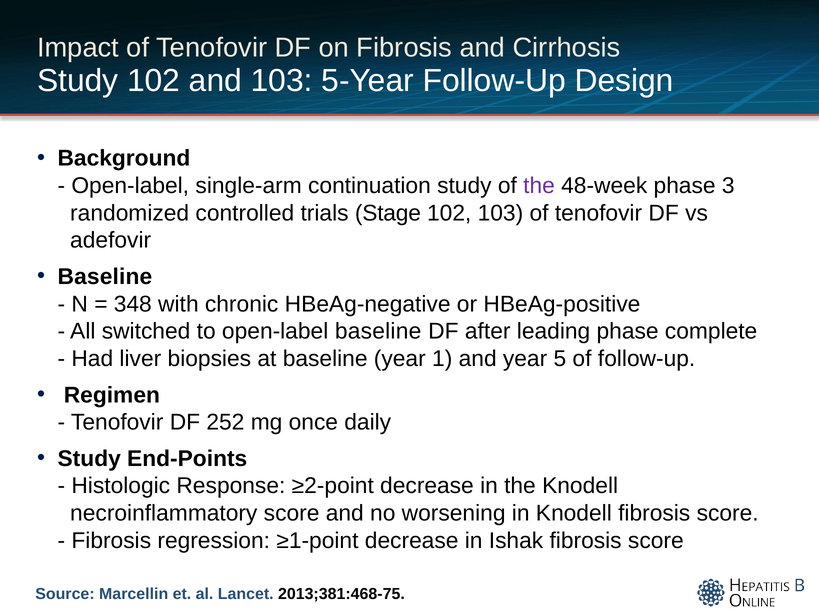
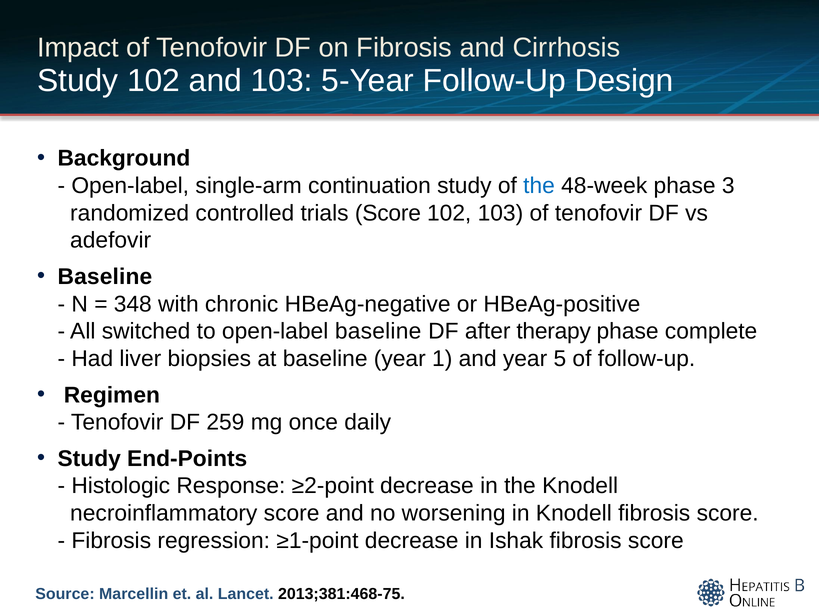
the at (539, 186) colour: purple -> blue
trials Stage: Stage -> Score
leading: leading -> therapy
252: 252 -> 259
